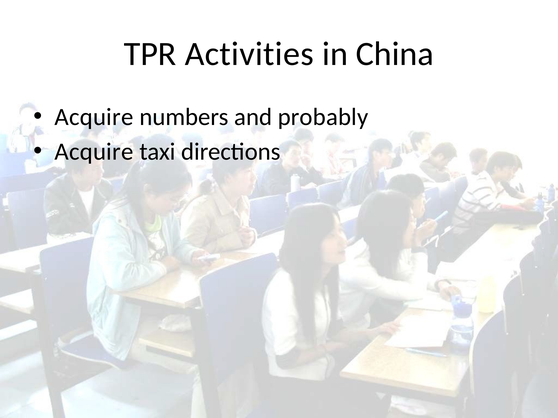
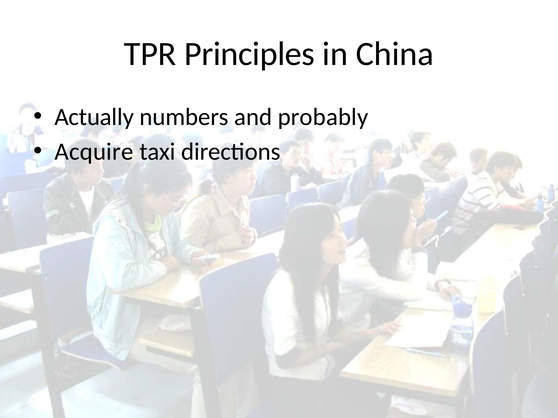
Activities: Activities -> Principles
Acquire at (94, 117): Acquire -> Actually
